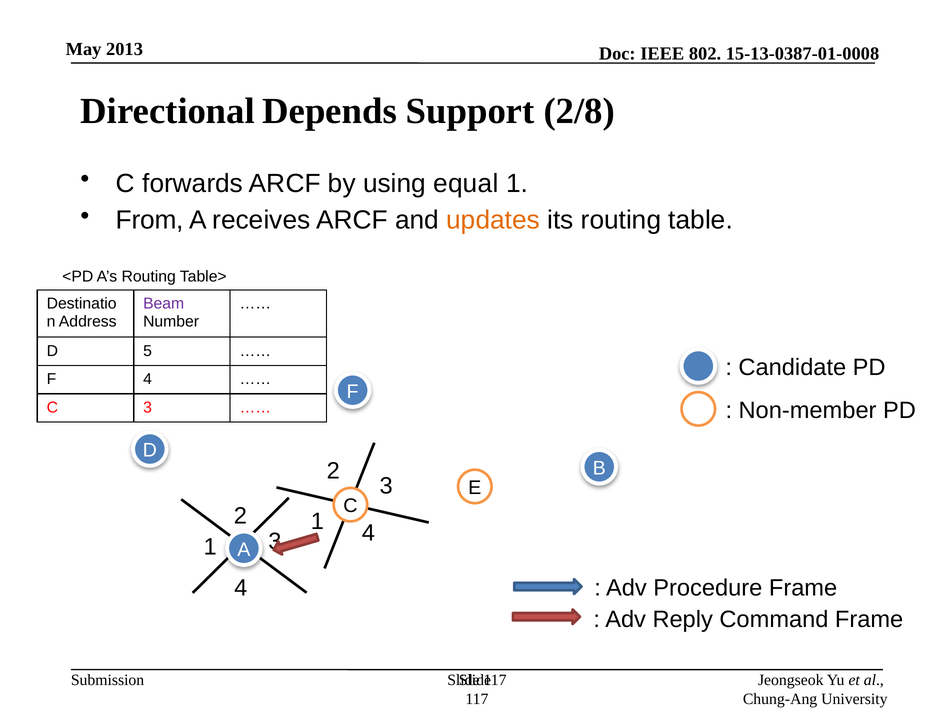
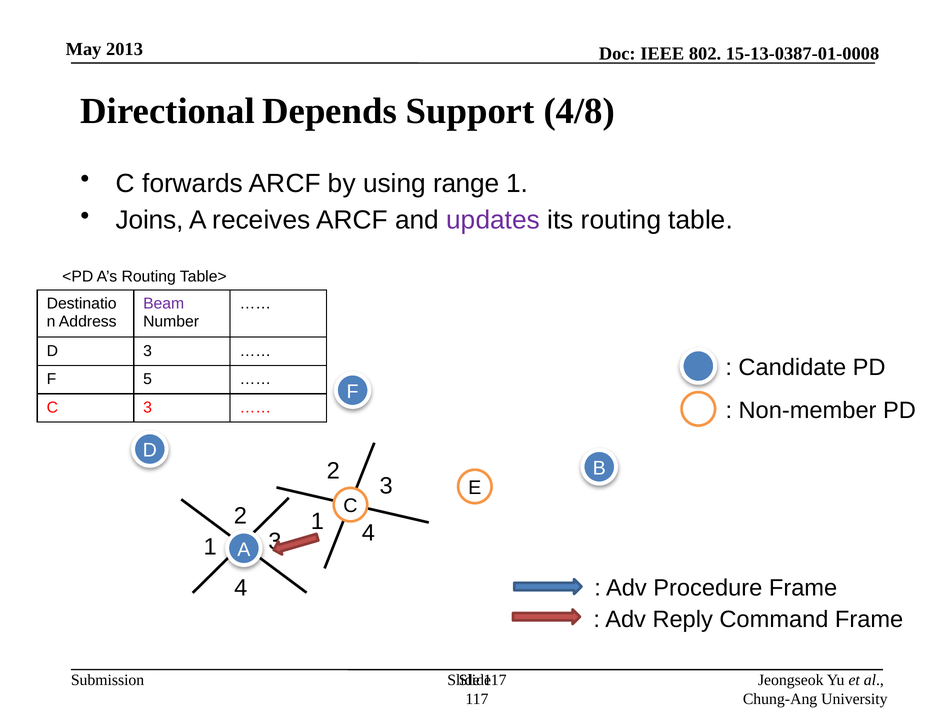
2/8: 2/8 -> 4/8
equal: equal -> range
From: From -> Joins
updates colour: orange -> purple
D 5: 5 -> 3
F 4: 4 -> 5
